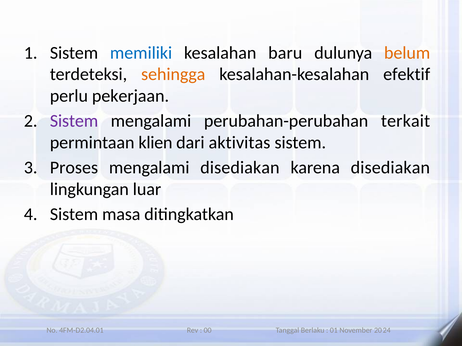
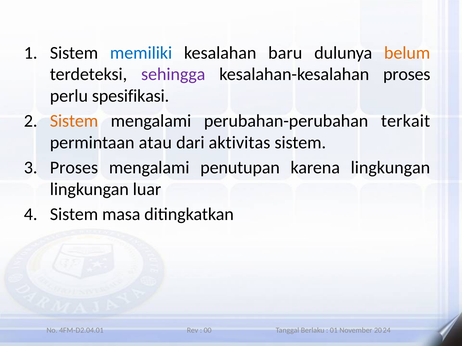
sehingga colour: orange -> purple
kesalahan-kesalahan efektif: efektif -> proses
pekerjaan: pekerjaan -> spesifikasi
Sistem at (74, 121) colour: purple -> orange
klien: klien -> atau
mengalami disediakan: disediakan -> penutupan
karena disediakan: disediakan -> lingkungan
